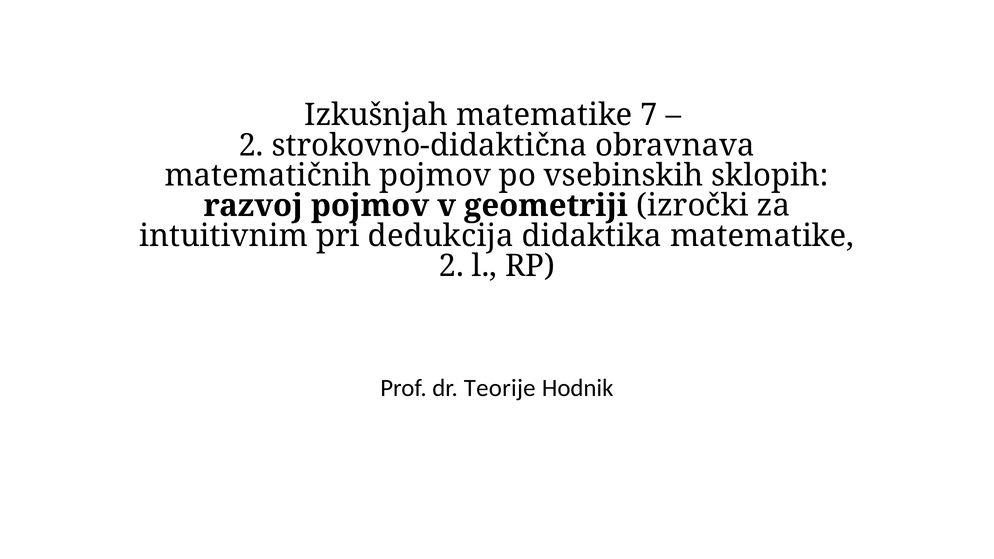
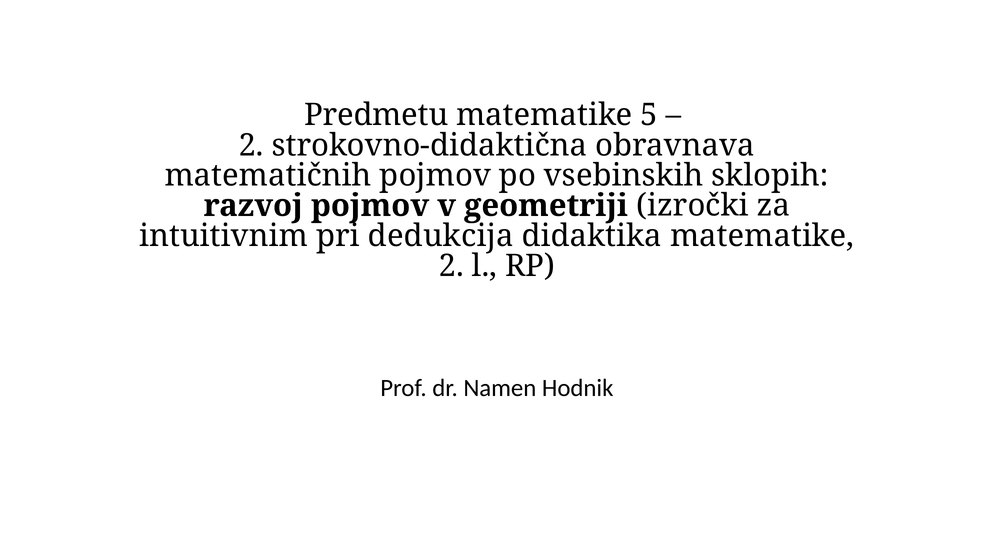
Izkušnjah: Izkušnjah -> Predmetu
7: 7 -> 5
Teorije: Teorije -> Namen
